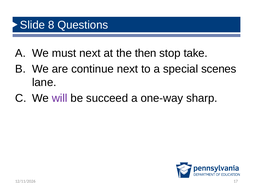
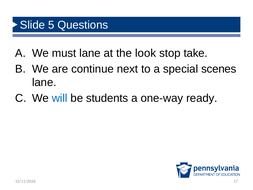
8: 8 -> 5
must next: next -> lane
then: then -> look
will colour: purple -> blue
succeed: succeed -> students
sharp: sharp -> ready
